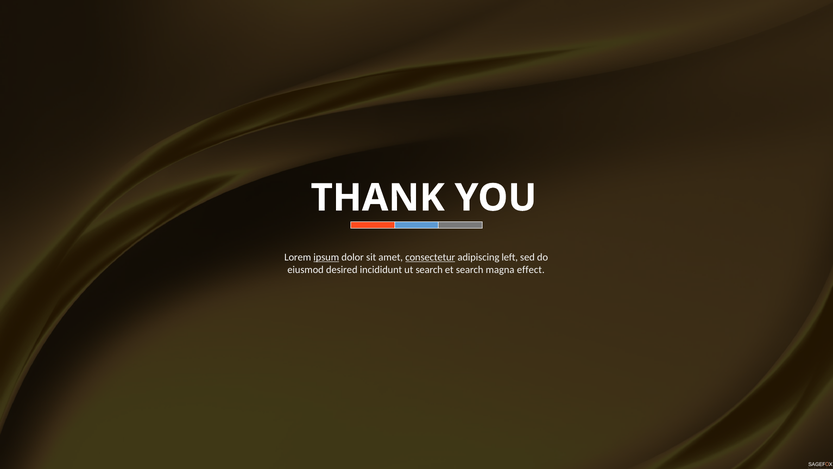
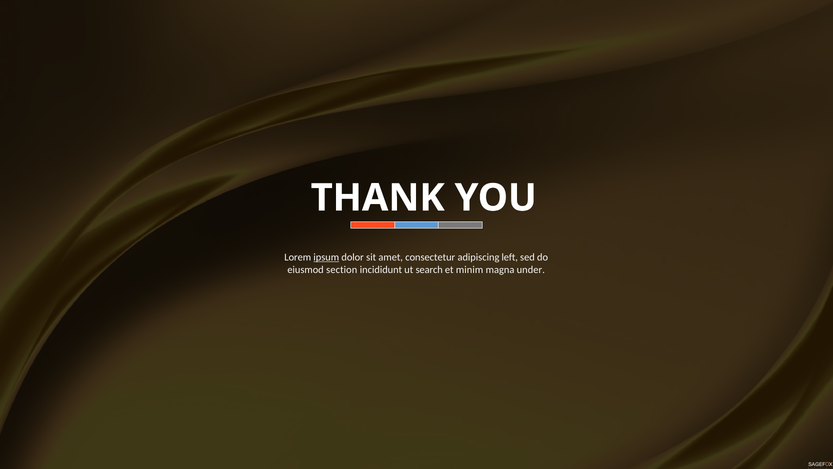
consectetur underline: present -> none
desired: desired -> section
et search: search -> minim
effect: effect -> under
